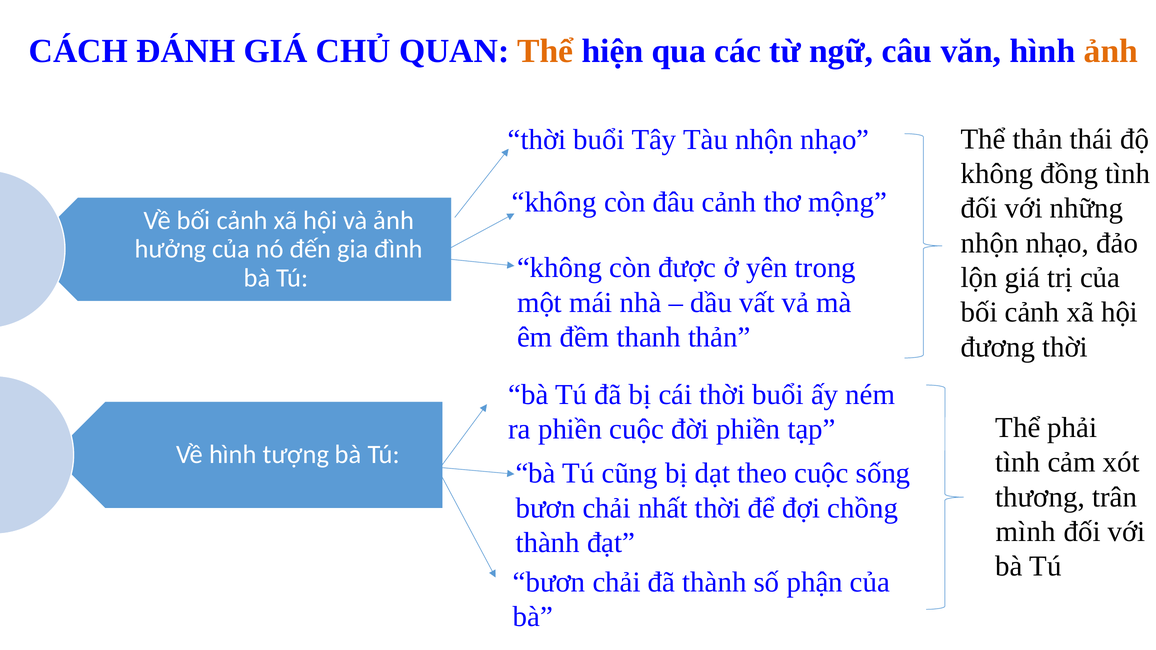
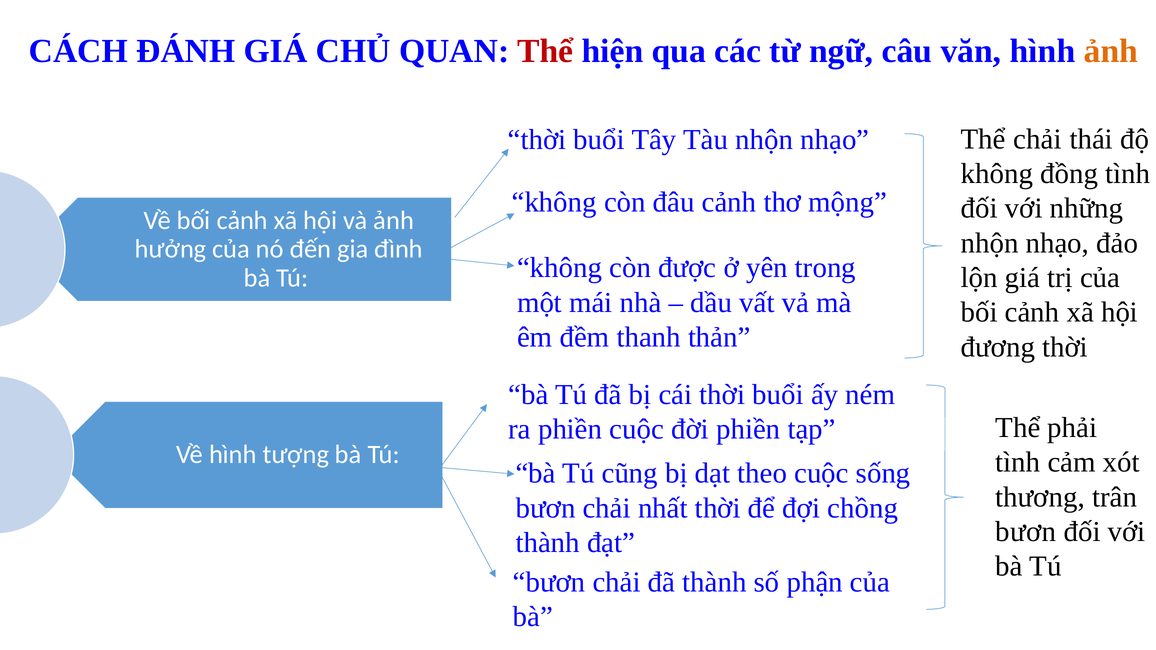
Thể at (545, 51) colour: orange -> red
Thể thản: thản -> chải
mình at (1026, 532): mình -> bươn
